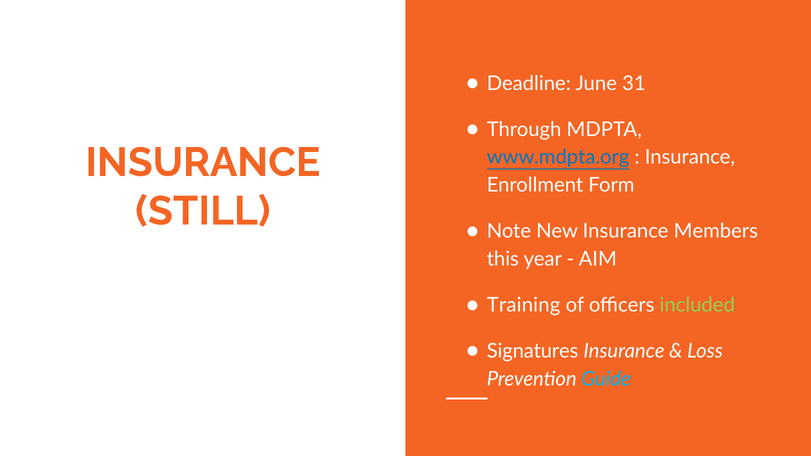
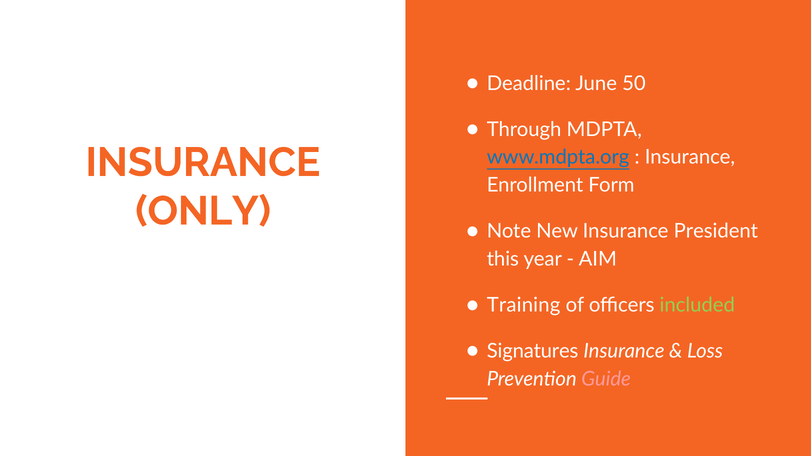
31: 31 -> 50
STILL: STILL -> ONLY
Members: Members -> President
Guide colour: light blue -> pink
